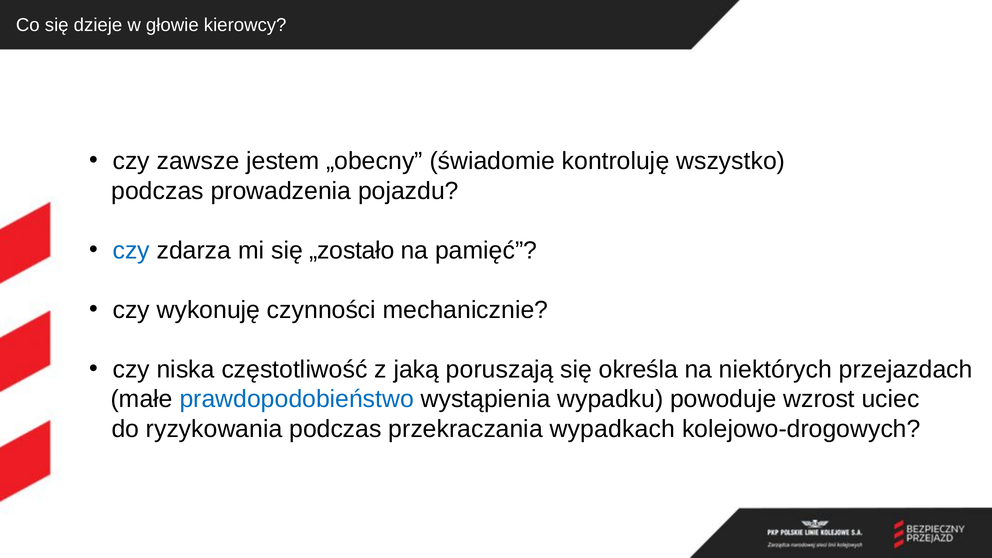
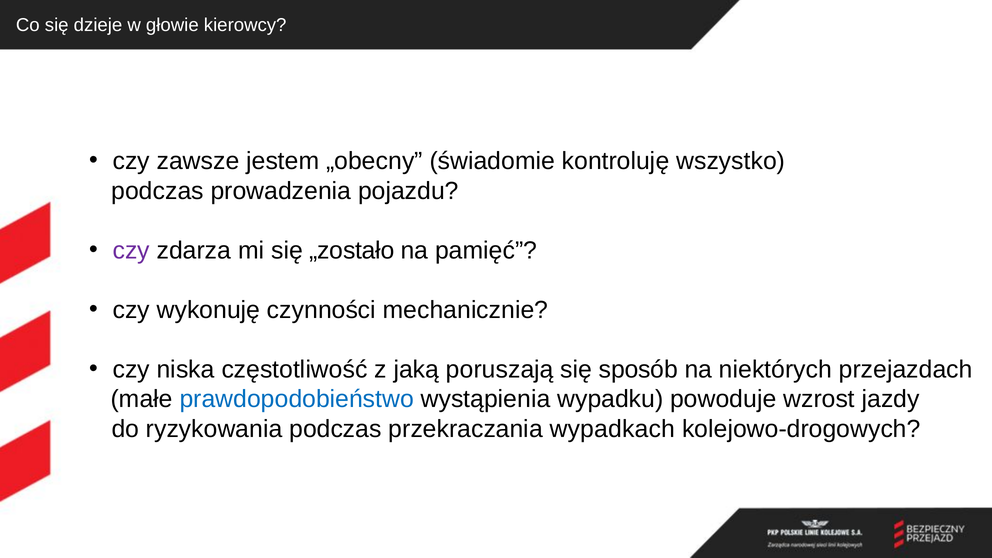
czy at (131, 250) colour: blue -> purple
określa: określa -> sposób
uciec: uciec -> jazdy
